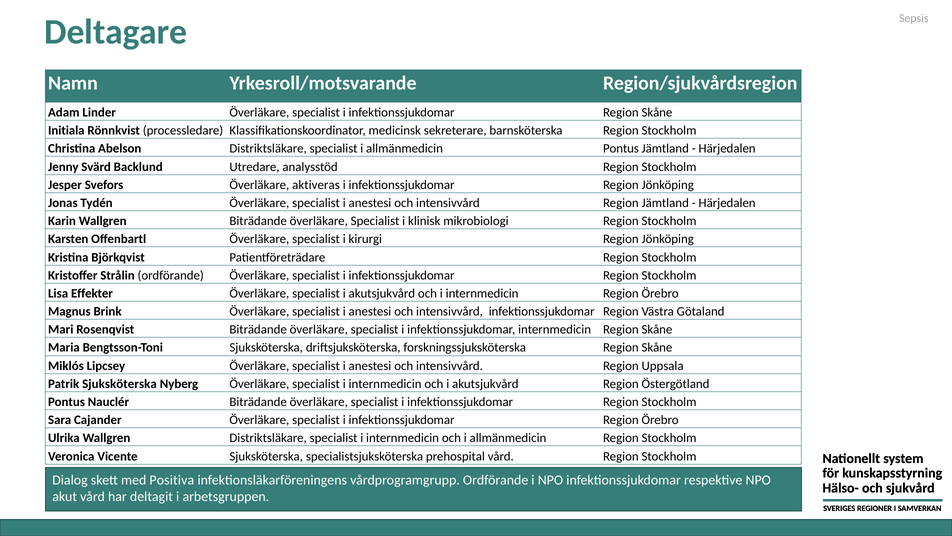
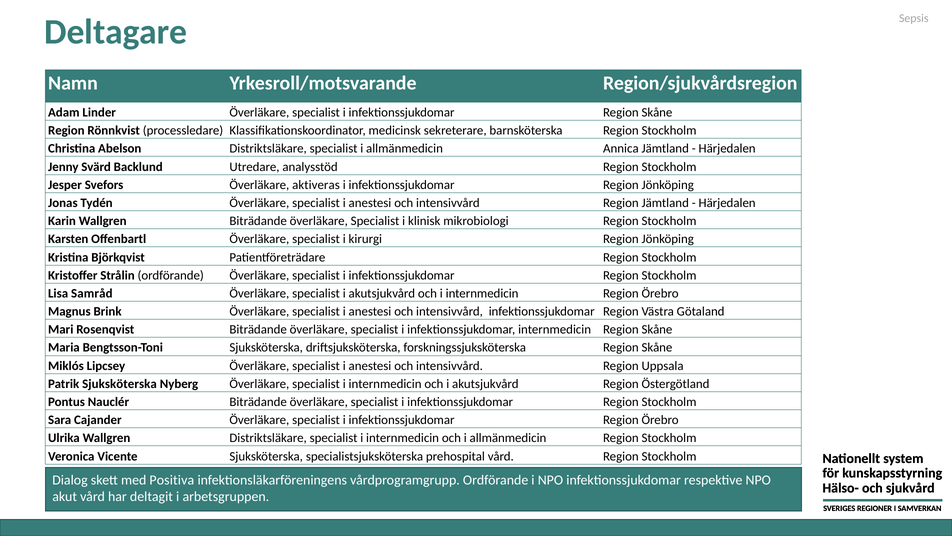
Initiala at (66, 131): Initiala -> Region
allmänmedicin Pontus: Pontus -> Annica
Effekter: Effekter -> Samråd
